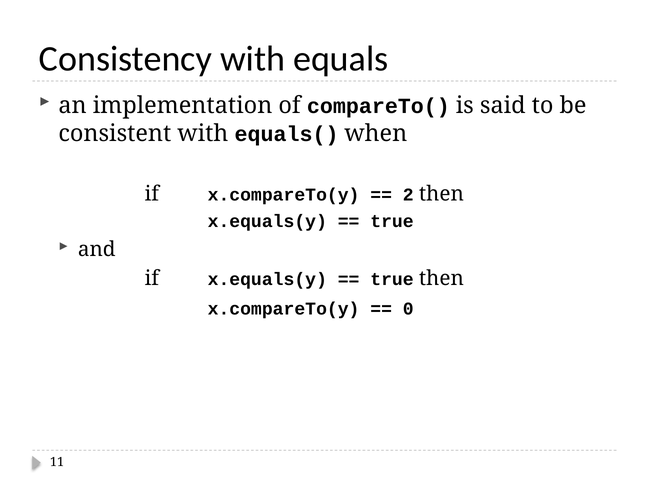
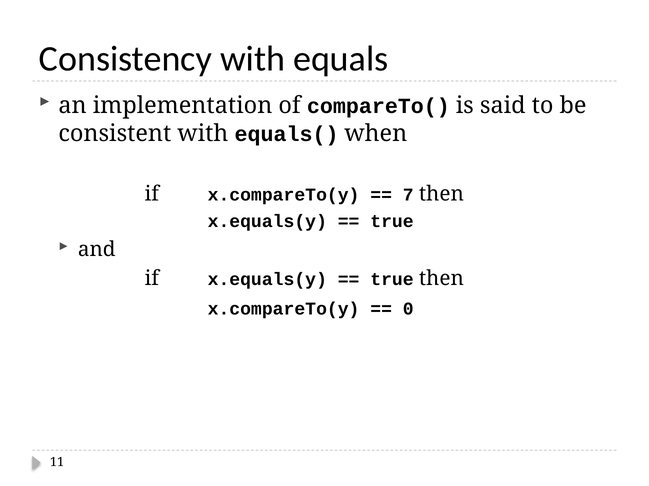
2: 2 -> 7
